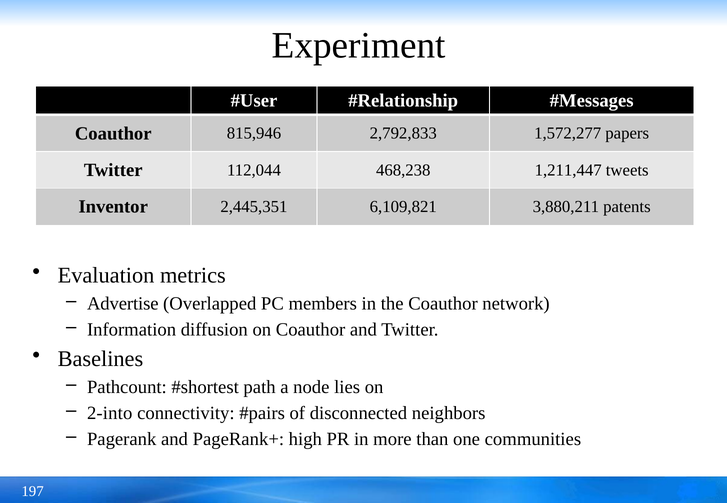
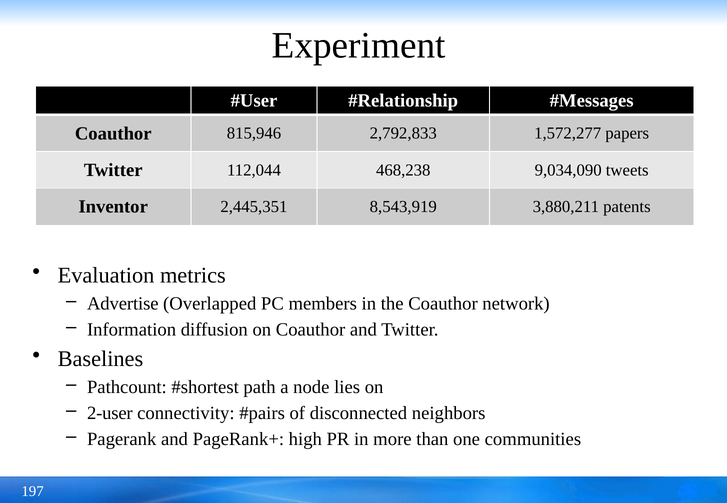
1,211,447: 1,211,447 -> 9,034,090
6,109,821: 6,109,821 -> 8,543,919
2-into: 2-into -> 2-user
